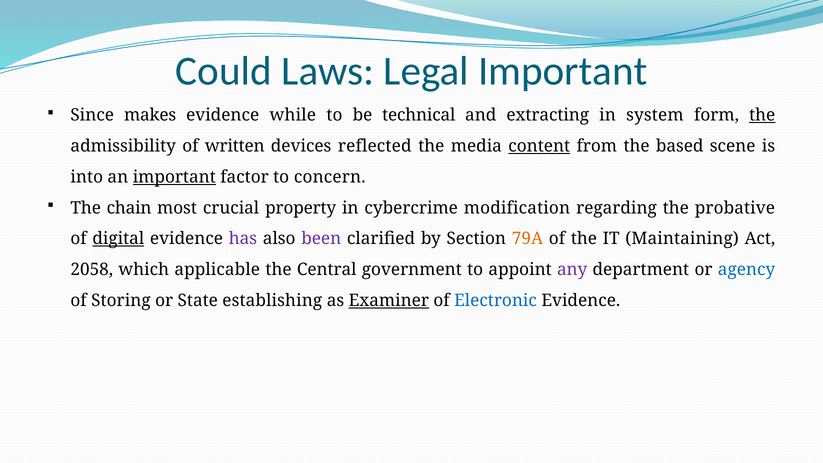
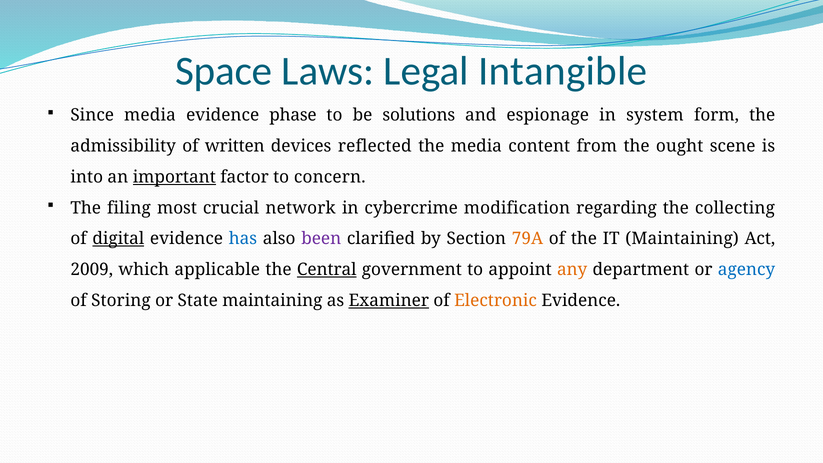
Could: Could -> Space
Legal Important: Important -> Intangible
Since makes: makes -> media
while: while -> phase
technical: technical -> solutions
extracting: extracting -> espionage
the at (762, 115) underline: present -> none
content underline: present -> none
based: based -> ought
chain: chain -> filing
property: property -> network
probative: probative -> collecting
has colour: purple -> blue
2058: 2058 -> 2009
Central underline: none -> present
any colour: purple -> orange
State establishing: establishing -> maintaining
Electronic colour: blue -> orange
